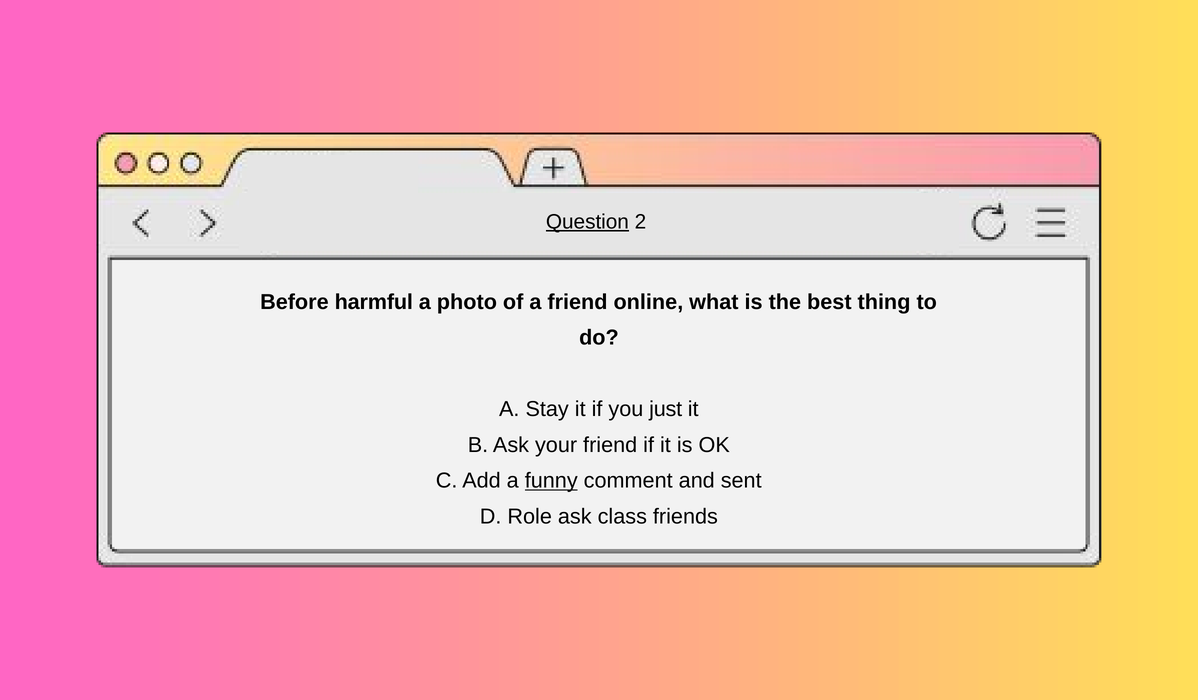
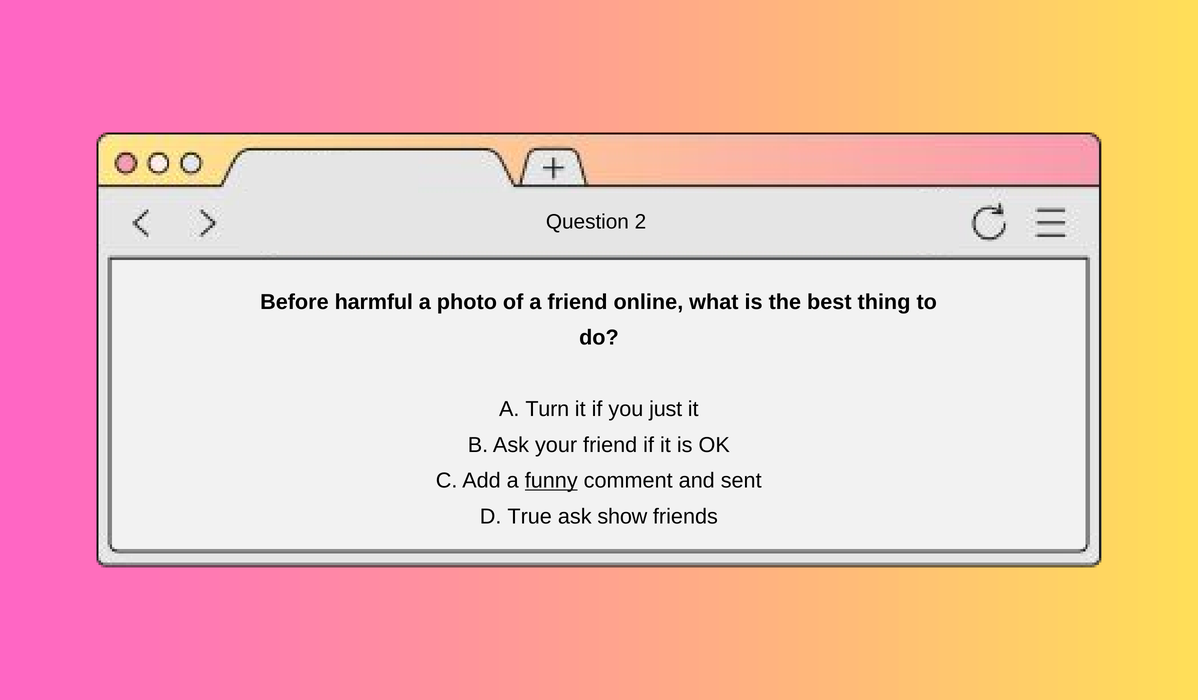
Question underline: present -> none
Stay: Stay -> Turn
Role: Role -> True
class: class -> show
